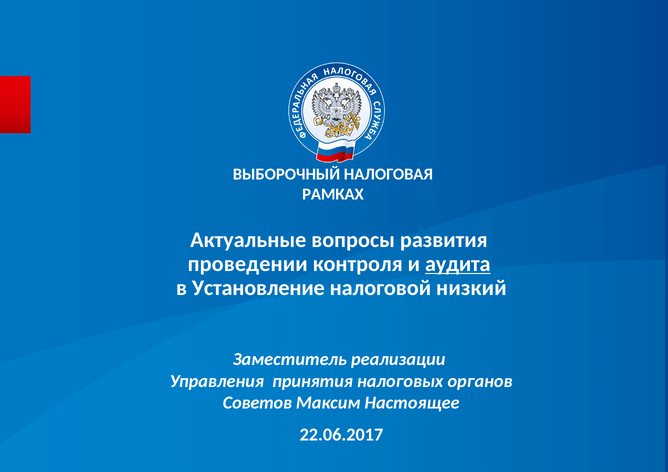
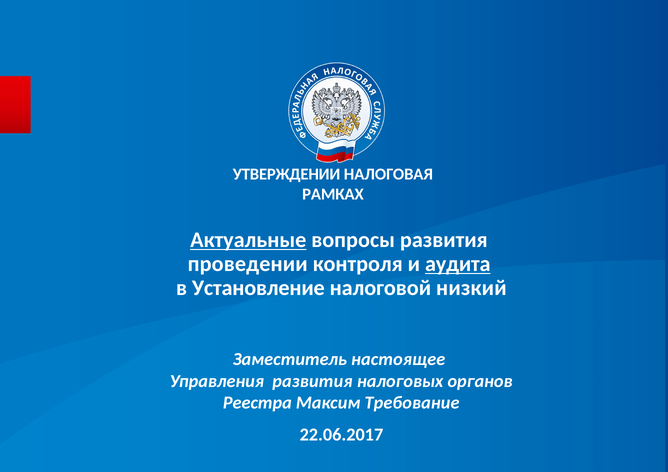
ВЫБОРОЧНЫЙ: ВЫБОРОЧНЫЙ -> УТВЕРЖДЕНИИ
Актуальные underline: none -> present
реализации: реализации -> настоящее
Управления принятия: принятия -> развития
Советов: Советов -> Реестра
Настоящее: Настоящее -> Требование
